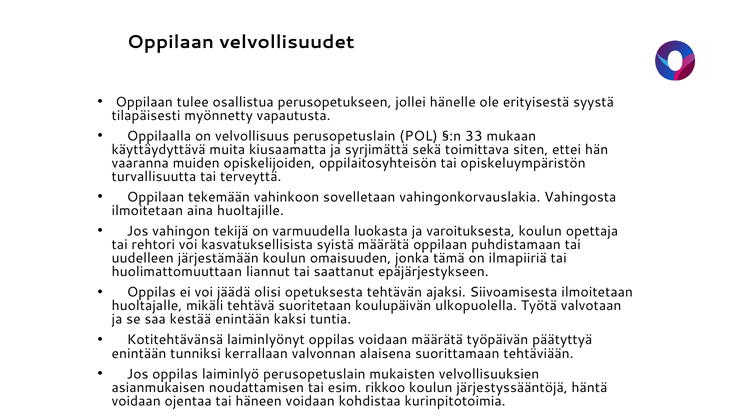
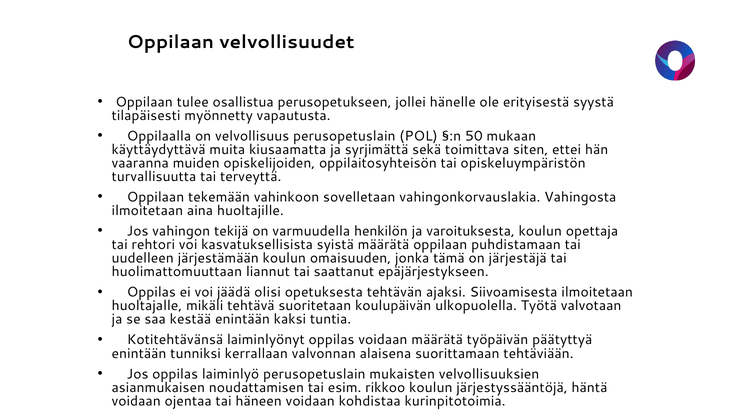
33: 33 -> 50
luokasta: luokasta -> henkilön
ilmapiiriä: ilmapiiriä -> järjestäjä
